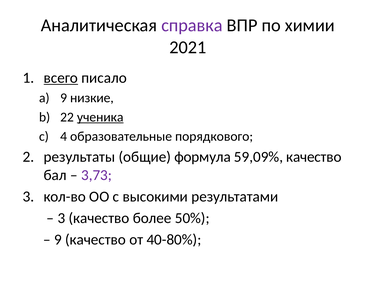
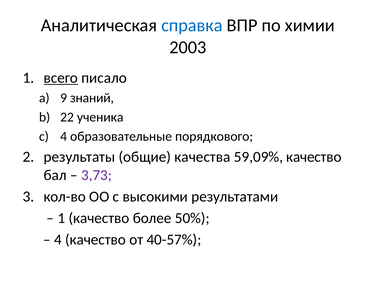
справка colour: purple -> blue
2021: 2021 -> 2003
низкие: низкие -> знаний
ученика underline: present -> none
формула: формула -> качества
3 at (61, 218): 3 -> 1
9 at (58, 240): 9 -> 4
40-80%: 40-80% -> 40-57%
